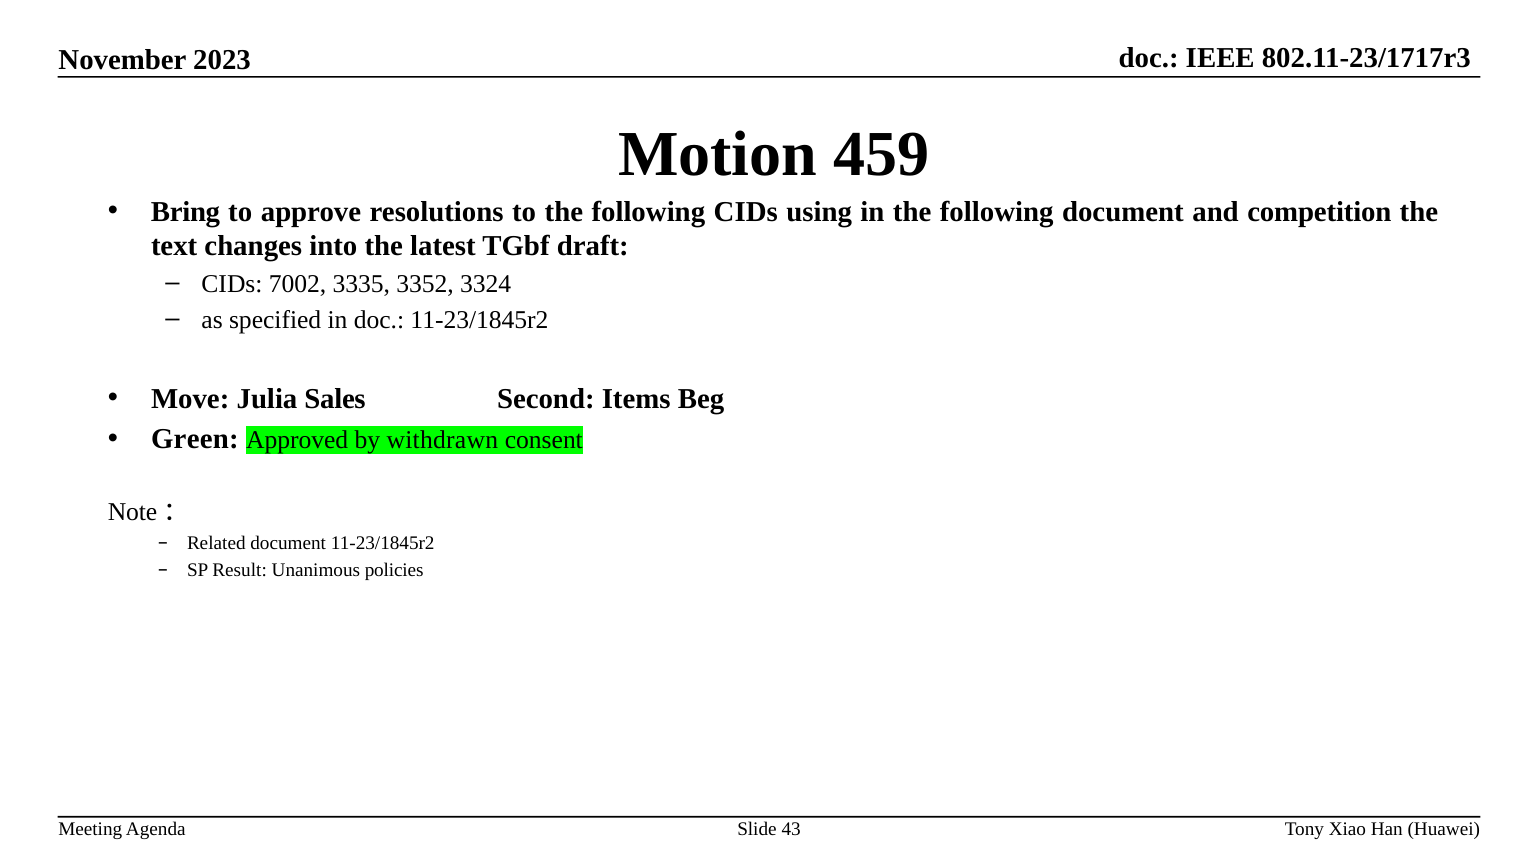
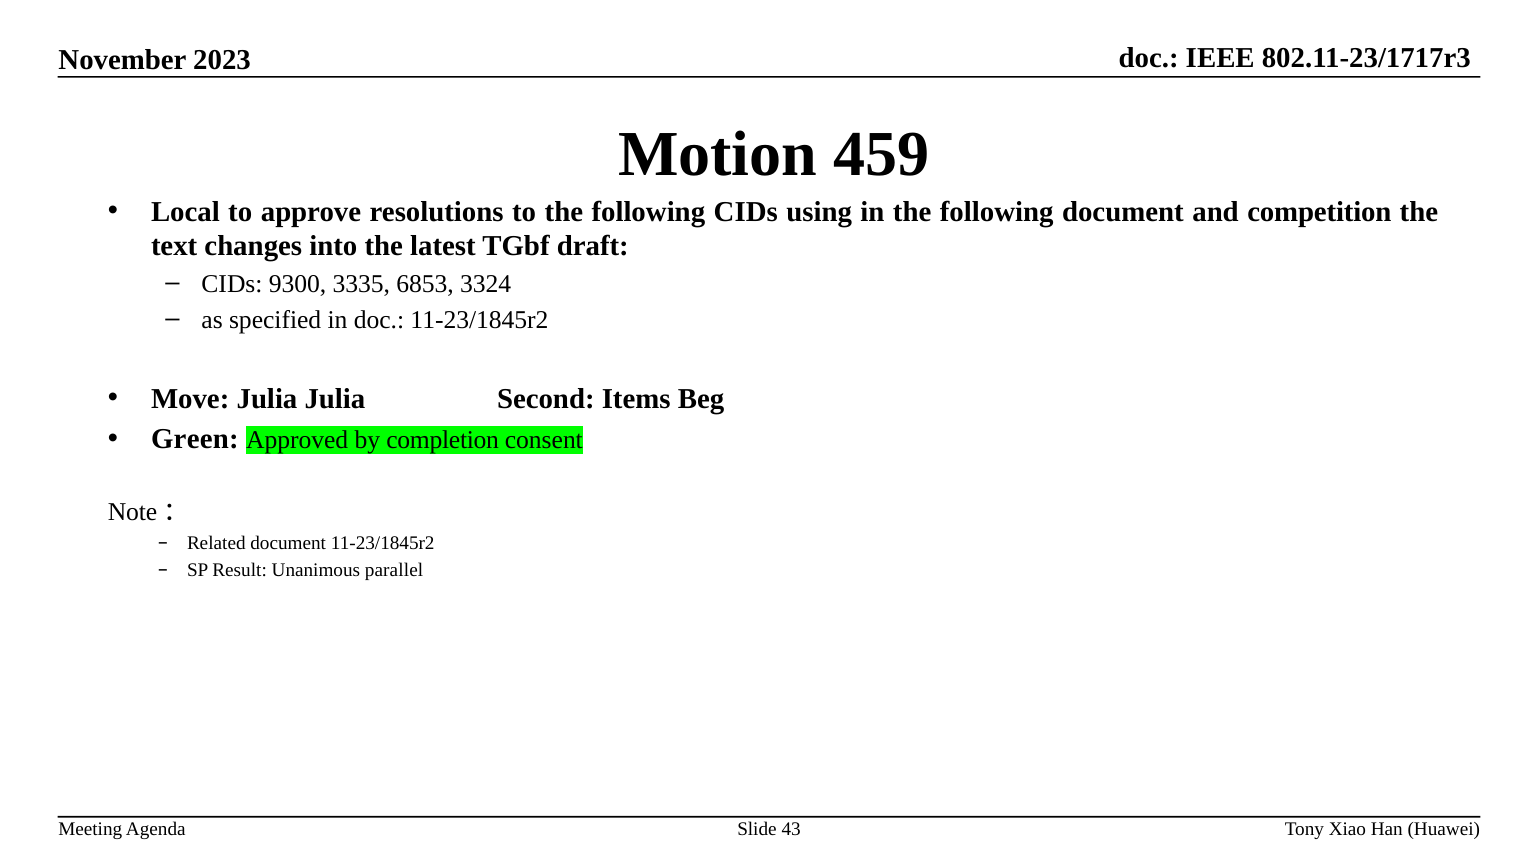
Bring: Bring -> Local
7002: 7002 -> 9300
3352: 3352 -> 6853
Julia Sales: Sales -> Julia
withdrawn: withdrawn -> completion
policies: policies -> parallel
